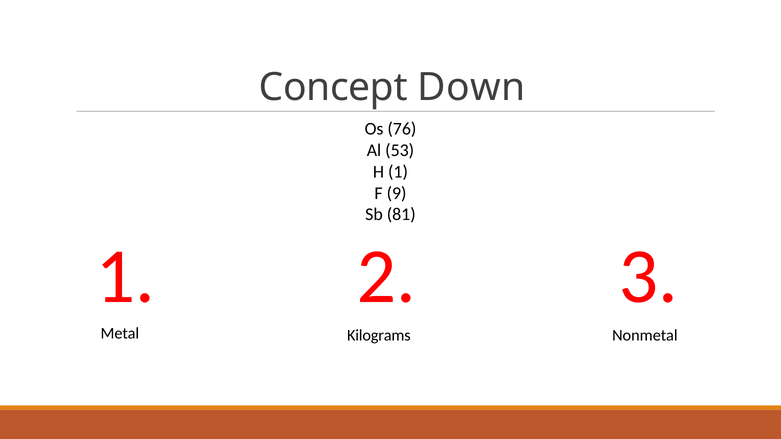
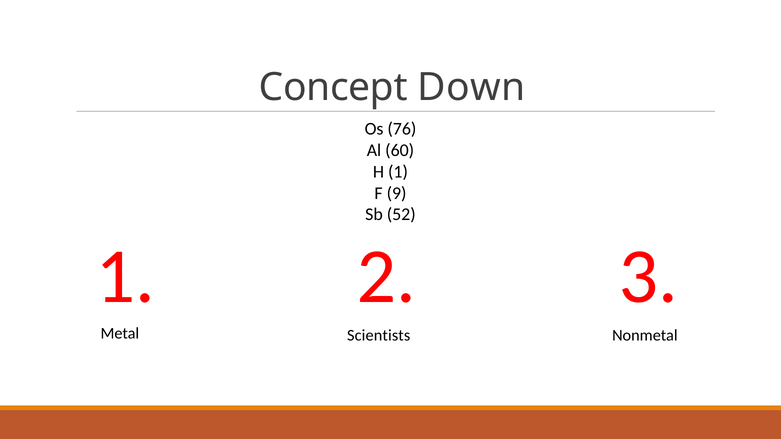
53: 53 -> 60
81: 81 -> 52
Kilograms: Kilograms -> Scientists
